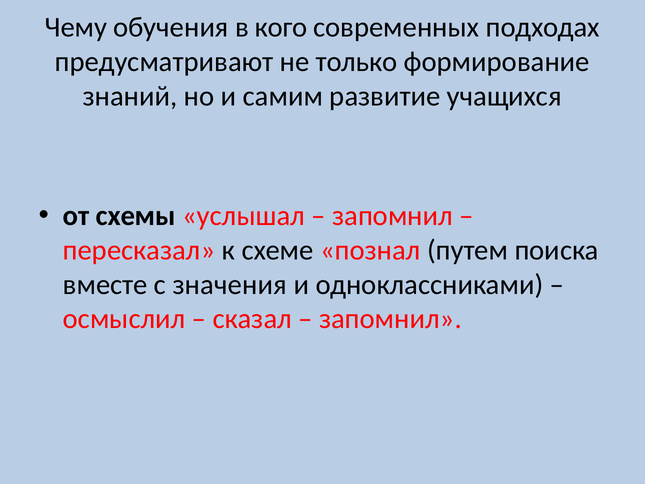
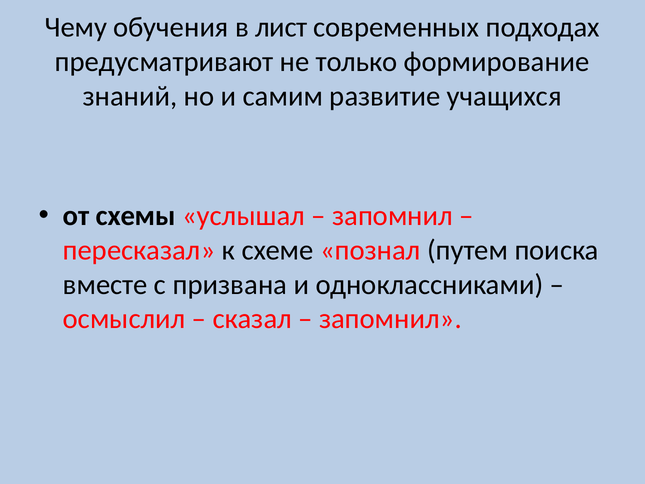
кого: кого -> лист
значения: значения -> призвана
